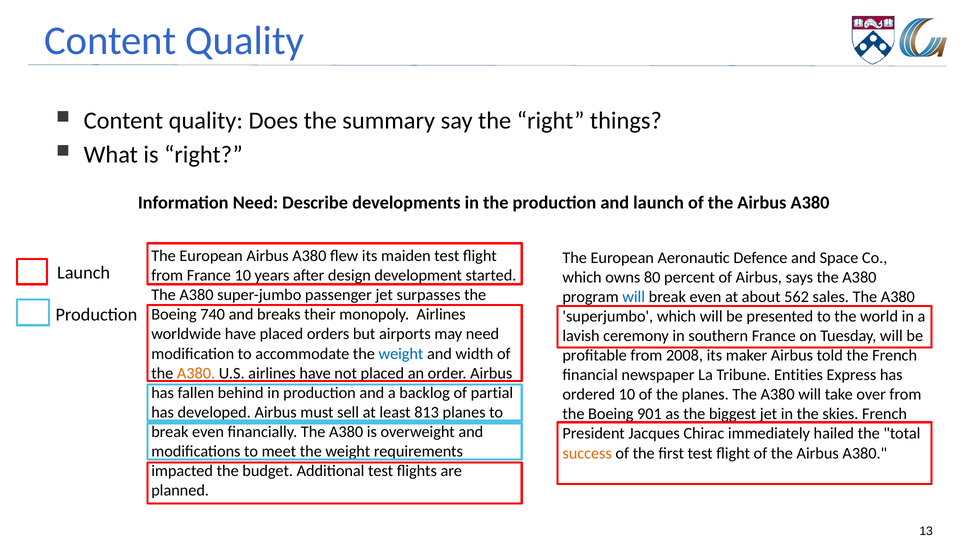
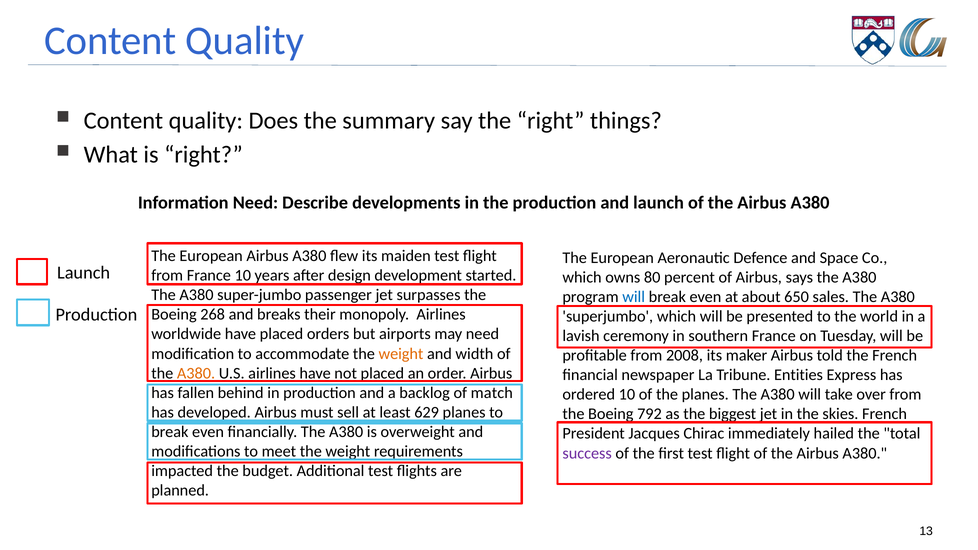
562: 562 -> 650
740: 740 -> 268
weight at (401, 354) colour: blue -> orange
partial: partial -> match
813: 813 -> 629
901: 901 -> 792
success colour: orange -> purple
